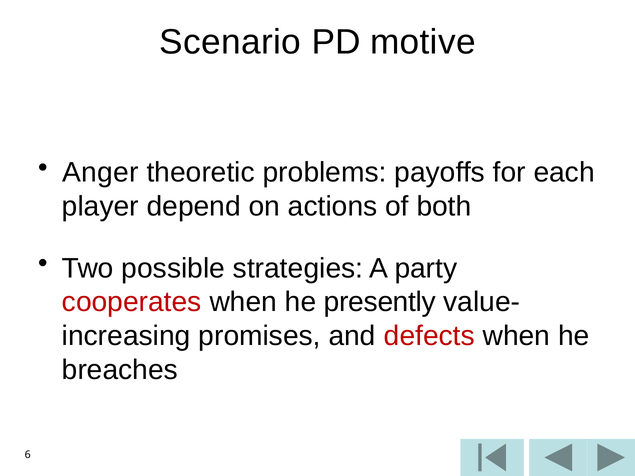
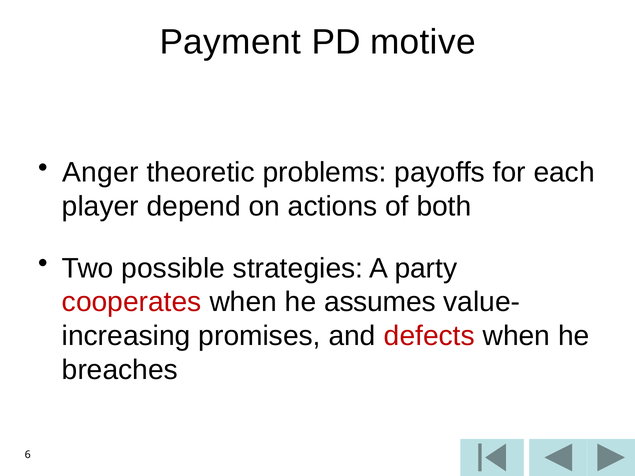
Scenario: Scenario -> Payment
presently: presently -> assumes
